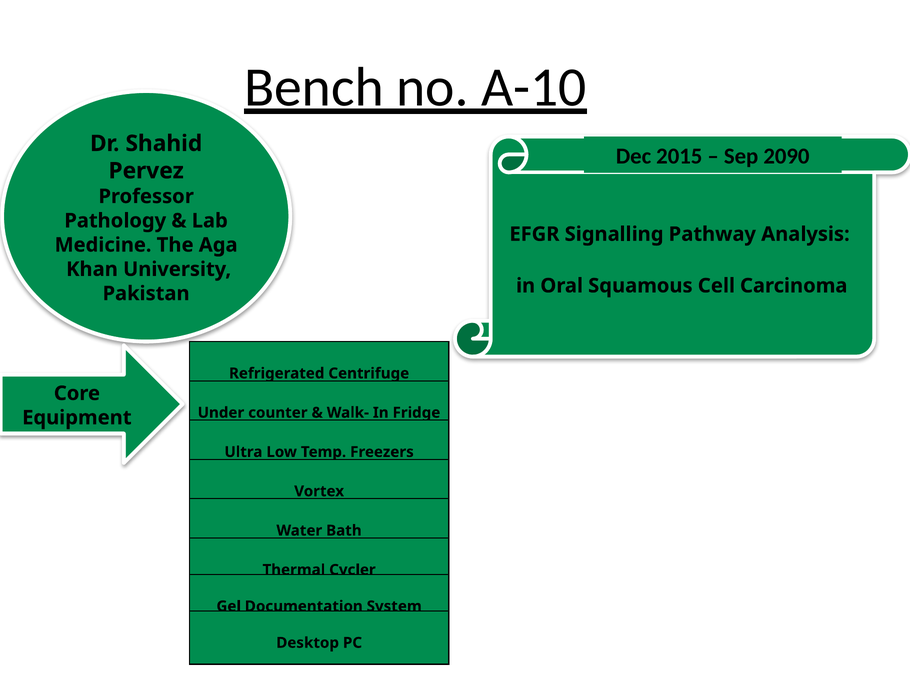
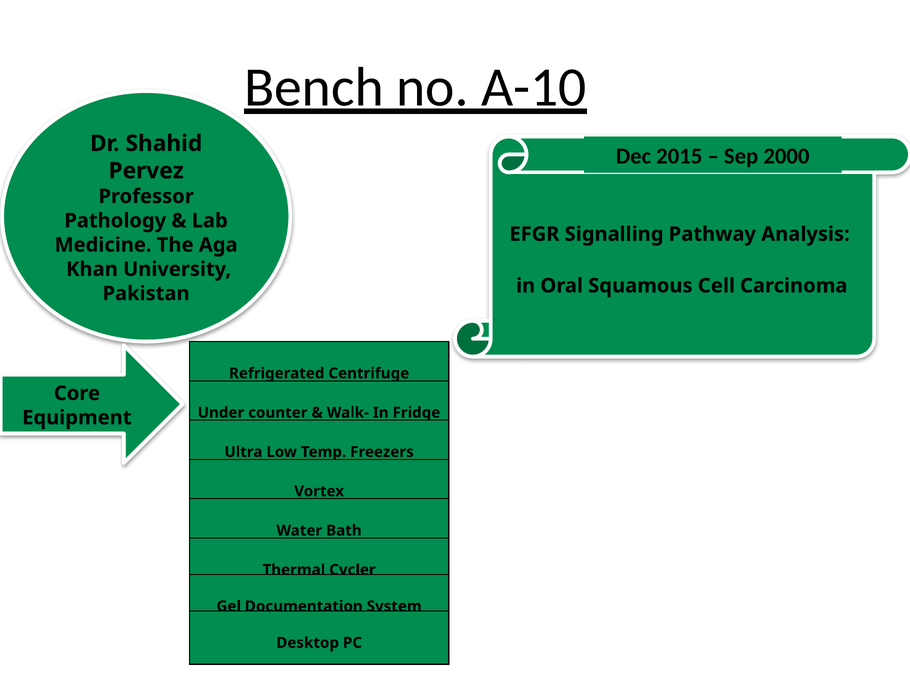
2090: 2090 -> 2000
